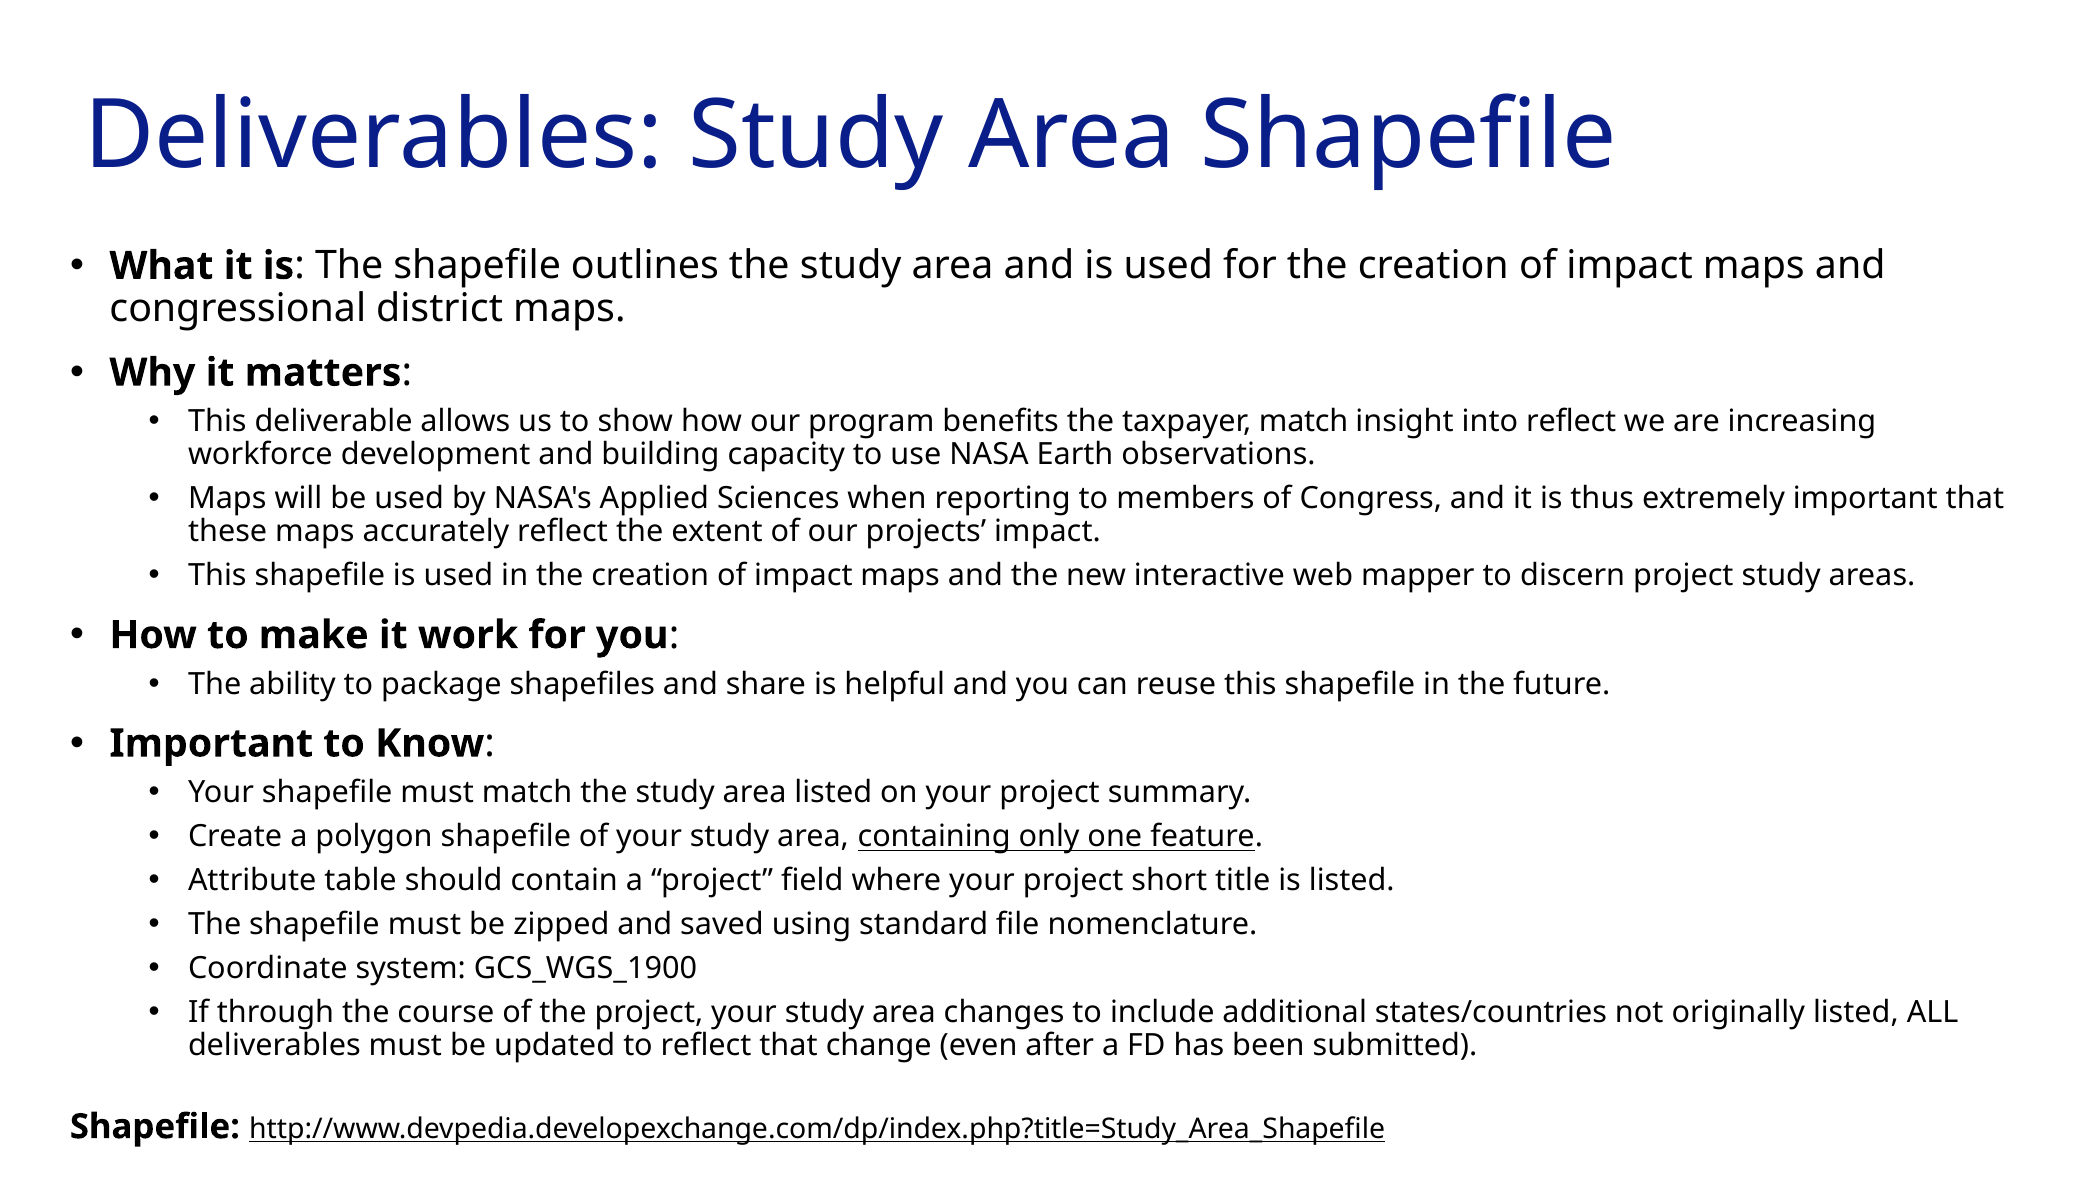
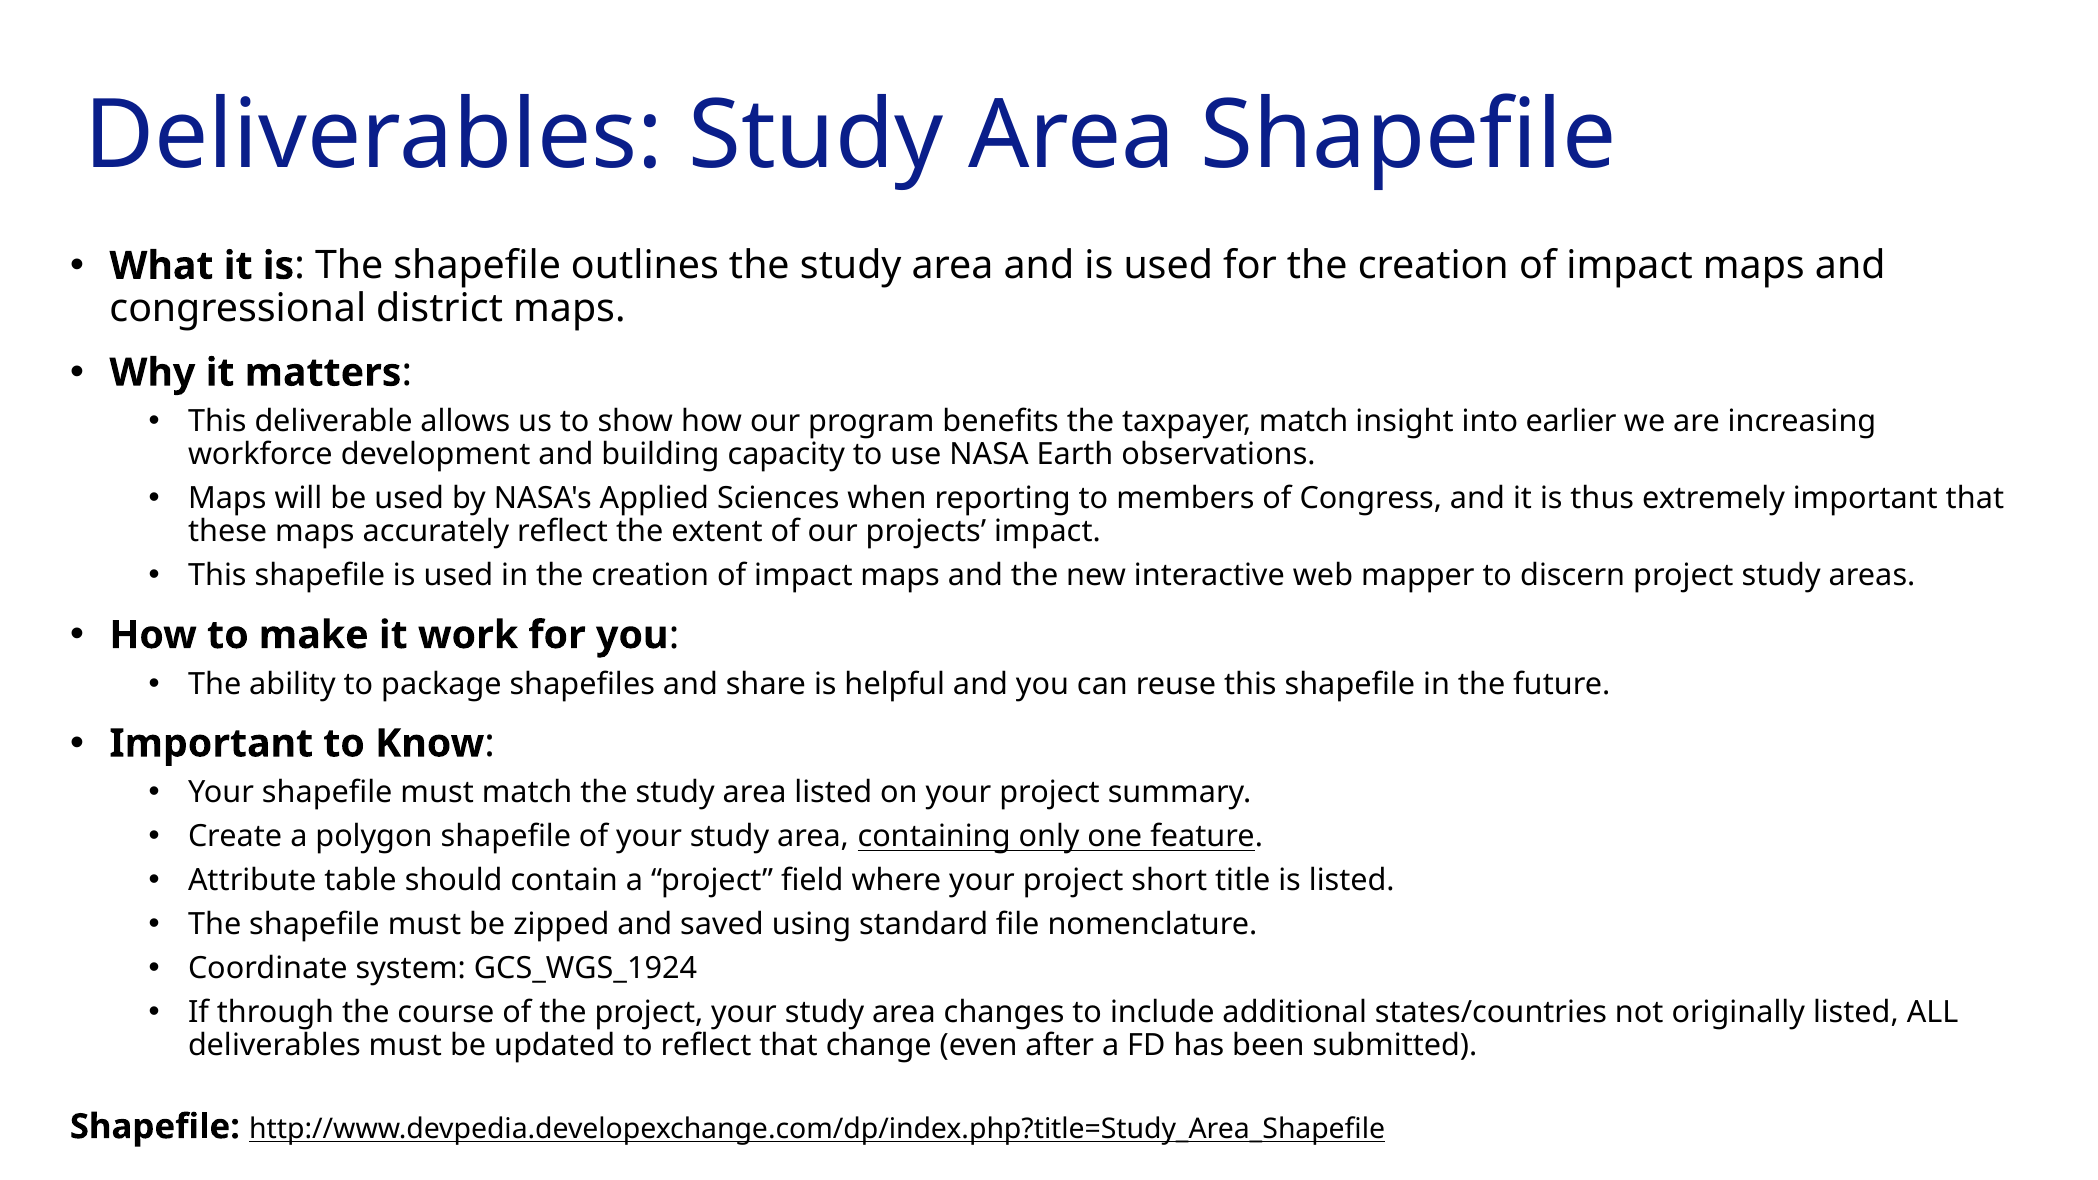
into reflect: reflect -> earlier
GCS_WGS_1900: GCS_WGS_1900 -> GCS_WGS_1924
